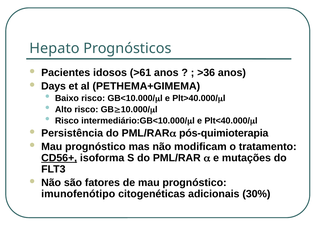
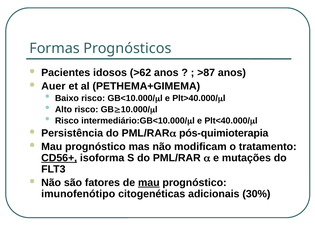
Hepato: Hepato -> Formas
>61: >61 -> >62
>36: >36 -> >87
Days: Days -> Auer
mau at (149, 183) underline: none -> present
